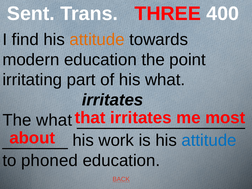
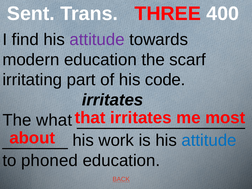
attitude at (97, 40) colour: orange -> purple
point: point -> scarf
his what: what -> code
